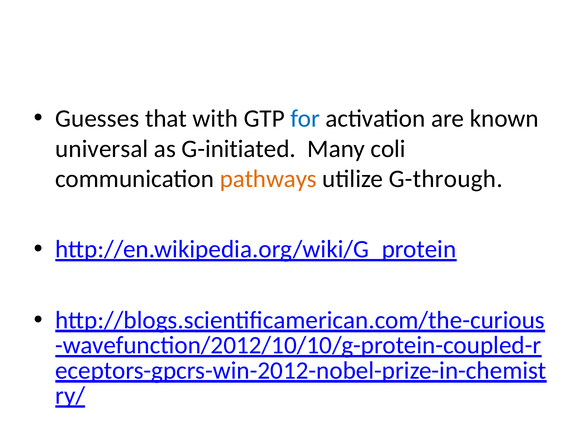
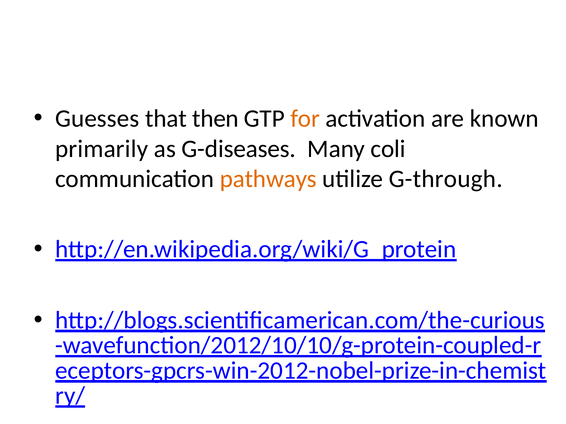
with: with -> then
for colour: blue -> orange
universal: universal -> primarily
G-initiated: G-initiated -> G-diseases
